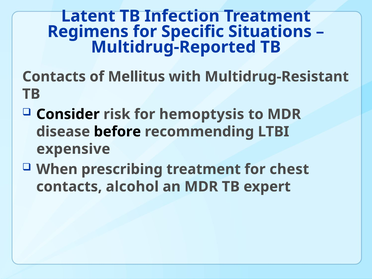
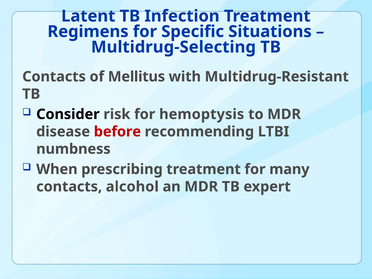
Multidrug-Reported: Multidrug-Reported -> Multidrug-Selecting
before colour: black -> red
expensive: expensive -> numbness
chest: chest -> many
